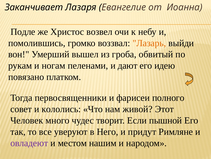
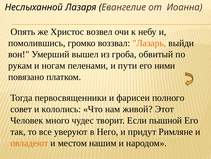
Заканчивает: Заканчивает -> Неслыханной
Подле: Подле -> Опять
дают: дают -> пути
идею: идею -> ними
овладеют colour: purple -> orange
